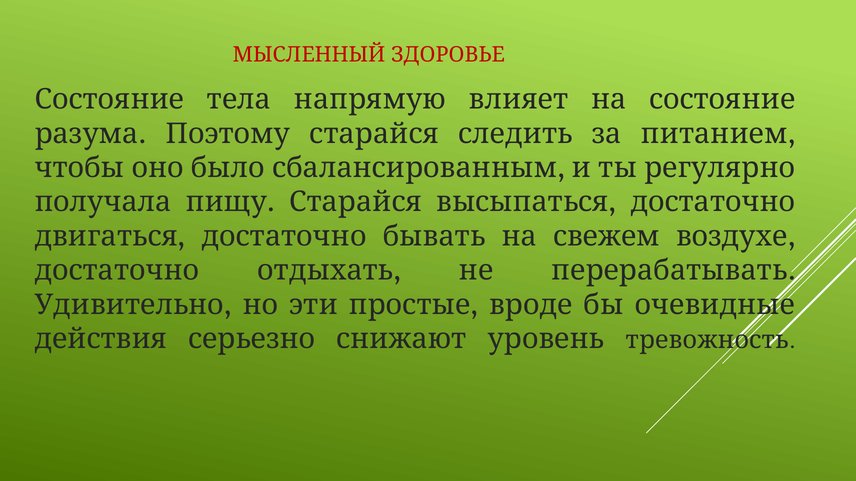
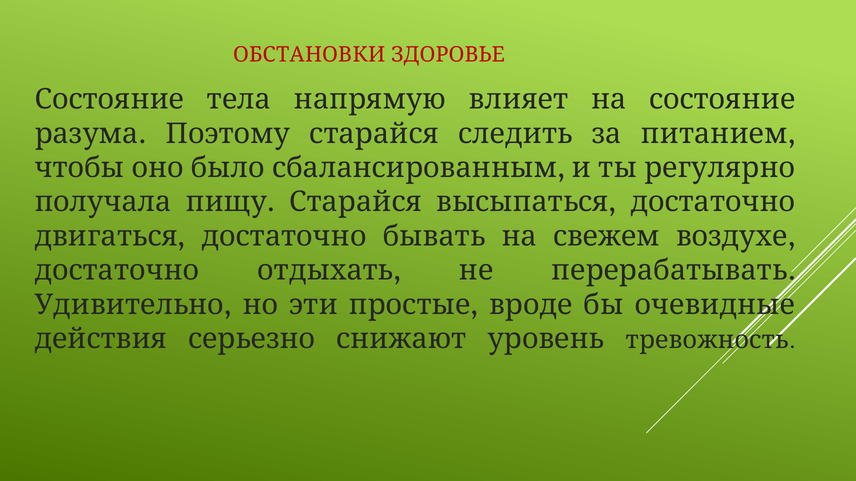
МЫСЛЕННЫЙ: МЫСЛЕННЫЙ -> ОБСТАНОВКИ
